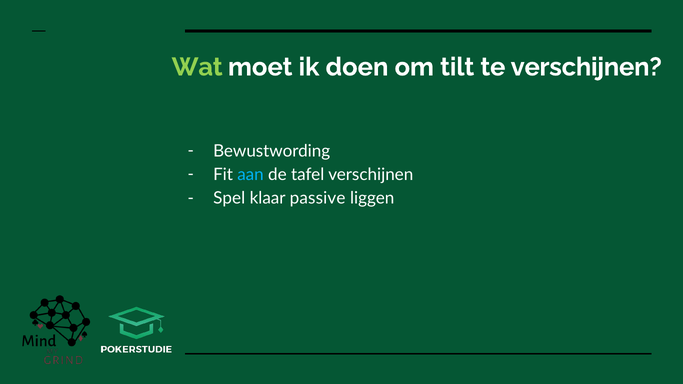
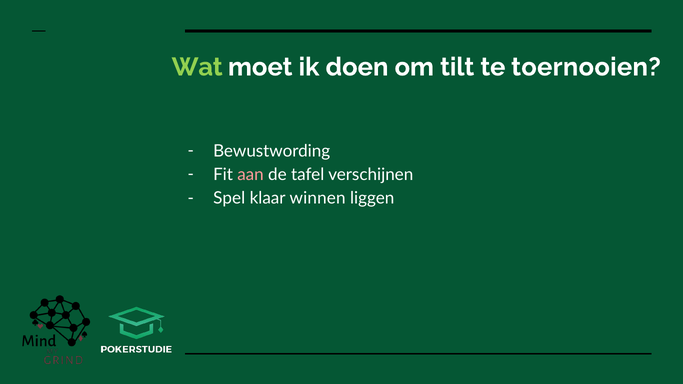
te verschijnen: verschijnen -> toernooien
aan colour: light blue -> pink
passive: passive -> winnen
